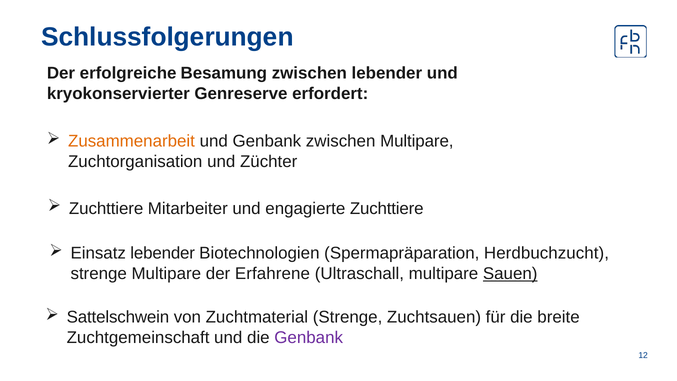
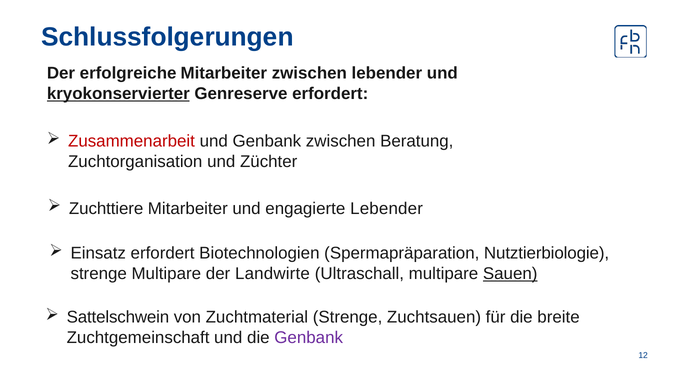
erfolgreiche Besamung: Besamung -> Mitarbeiter
kryokonservierter underline: none -> present
Zusammenarbeit colour: orange -> red
zwischen Multipare: Multipare -> Beratung
engagierte Zuchttiere: Zuchttiere -> Lebender
Einsatz lebender: lebender -> erfordert
Herdbuchzucht: Herdbuchzucht -> Nutztierbiologie
Erfahrene: Erfahrene -> Landwirte
